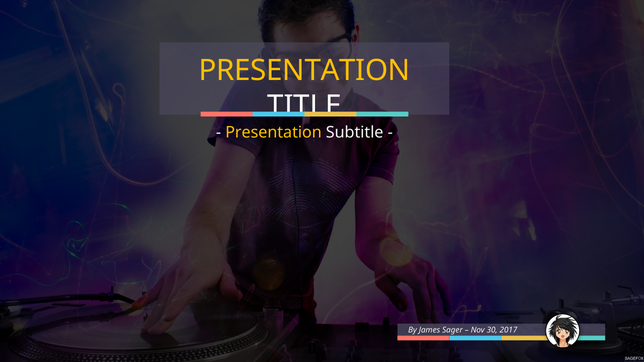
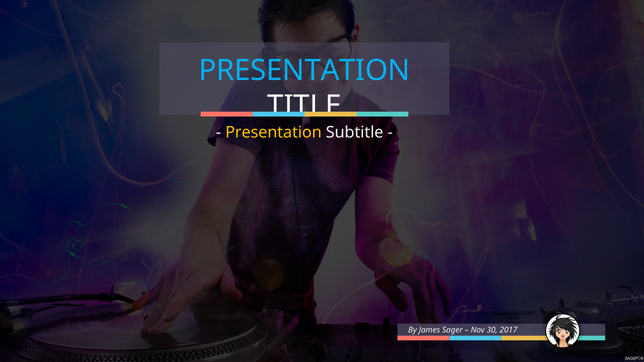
PRESENTATION at (305, 71) colour: yellow -> light blue
